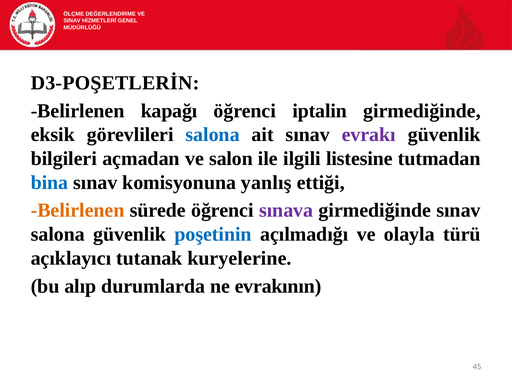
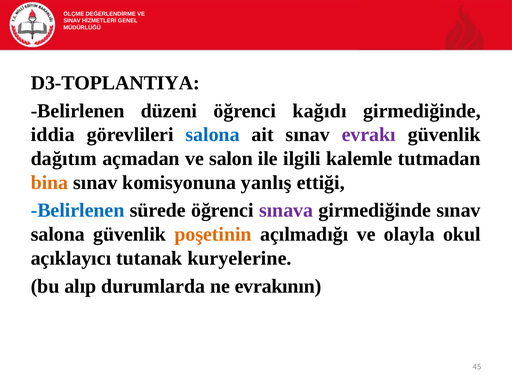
D3-POŞETLERİN: D3-POŞETLERİN -> D3-TOPLANTIYA
kapağı: kapağı -> düzeni
iptalin: iptalin -> kağıdı
eksik: eksik -> iddia
bilgileri: bilgileri -> dağıtım
listesine: listesine -> kalemle
bina colour: blue -> orange
Belirlenen at (78, 210) colour: orange -> blue
poşetinin colour: blue -> orange
türü: türü -> okul
